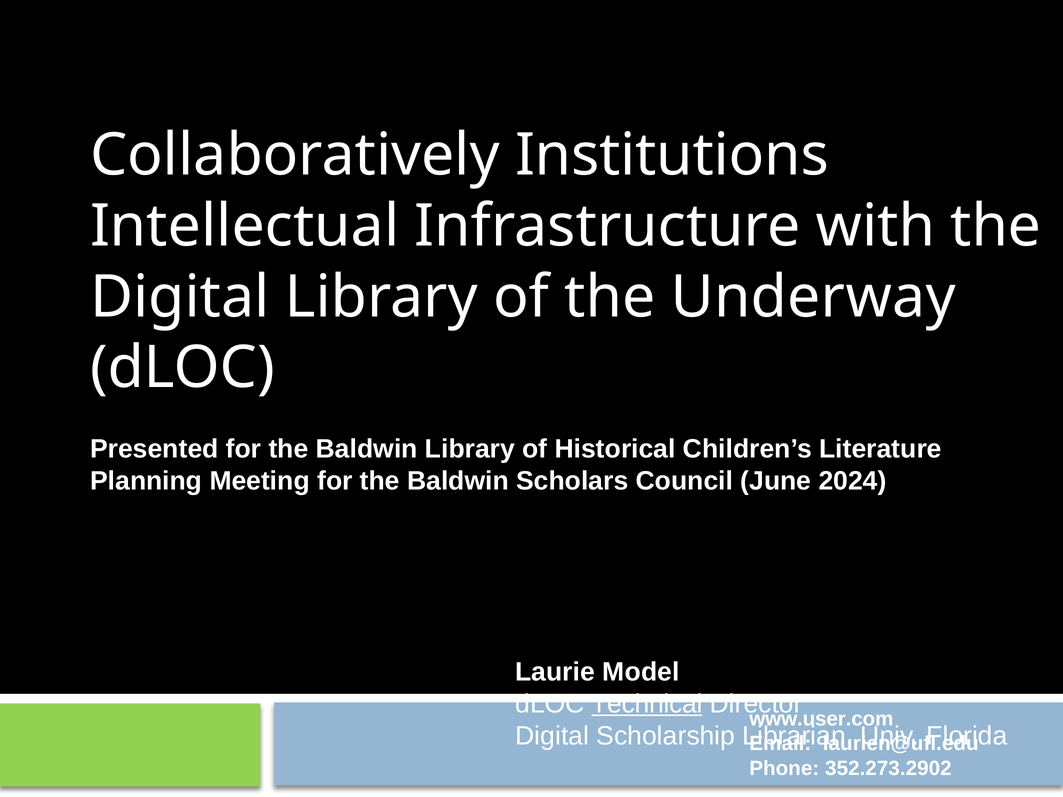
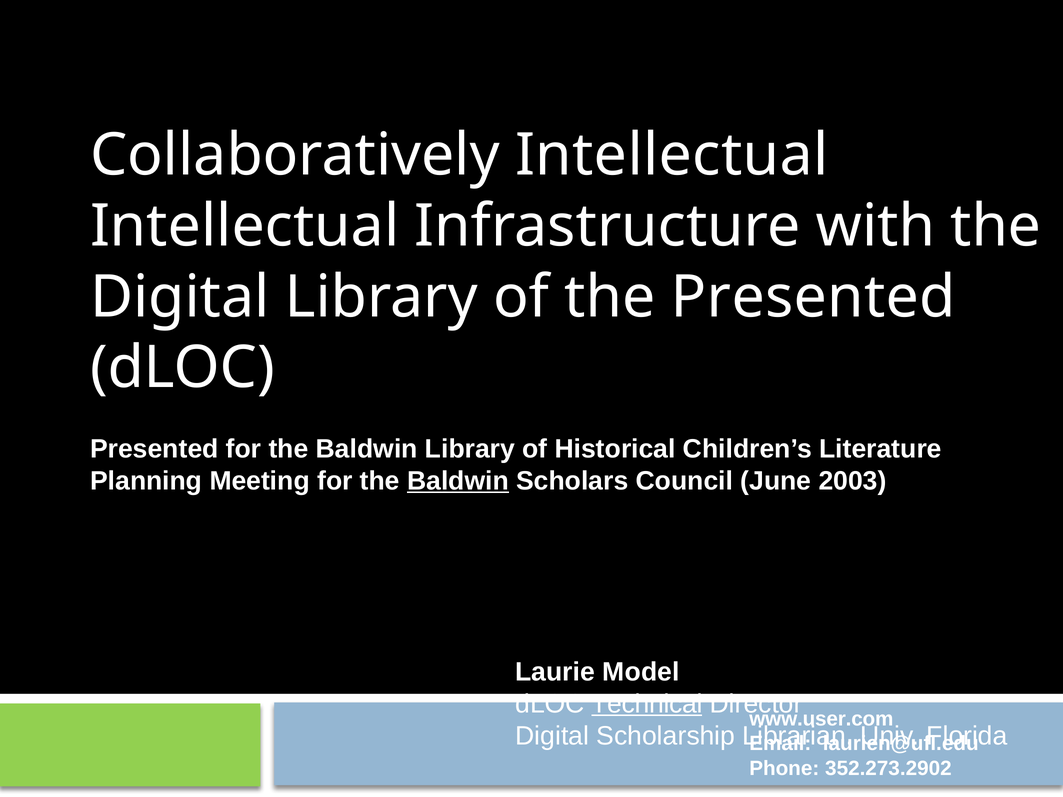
Collaboratively Institutions: Institutions -> Intellectual
the Underway: Underway -> Presented
Baldwin at (458, 481) underline: none -> present
2024: 2024 -> 2003
